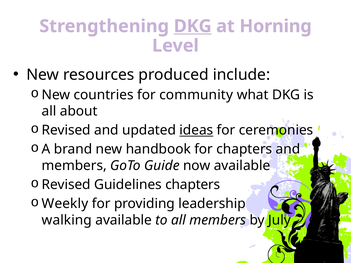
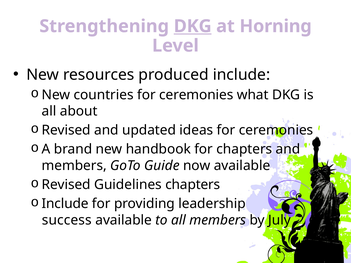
community at (196, 95): community -> ceremonies
ideas underline: present -> none
Weekly at (65, 204): Weekly -> Include
walking: walking -> success
